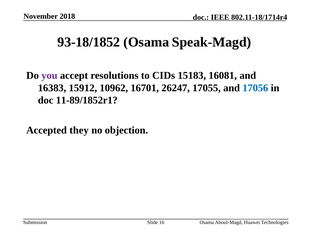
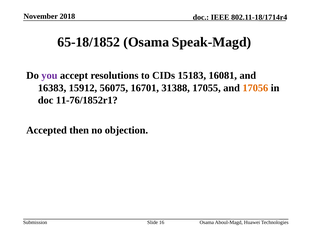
93-18/1852: 93-18/1852 -> 65-18/1852
10962: 10962 -> 56075
26247: 26247 -> 31388
17056 colour: blue -> orange
11-89/1852r1: 11-89/1852r1 -> 11-76/1852r1
they: they -> then
